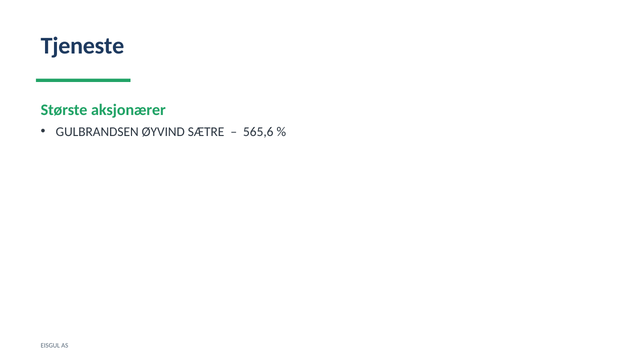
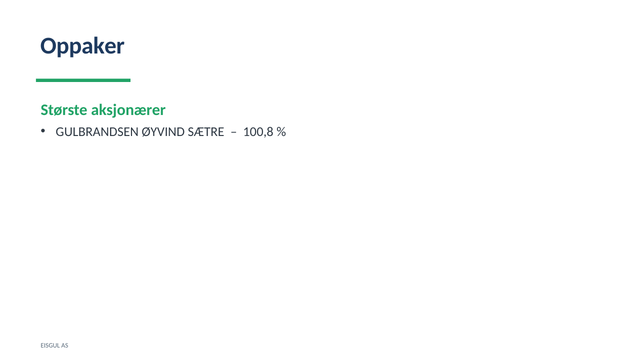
Tjeneste: Tjeneste -> Oppaker
565,6: 565,6 -> 100,8
